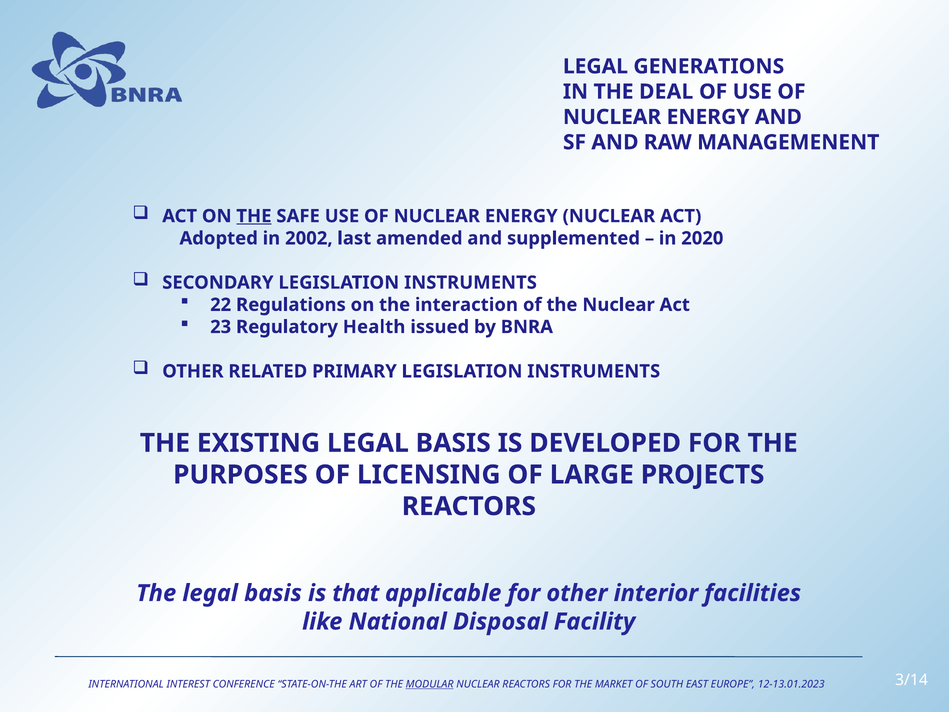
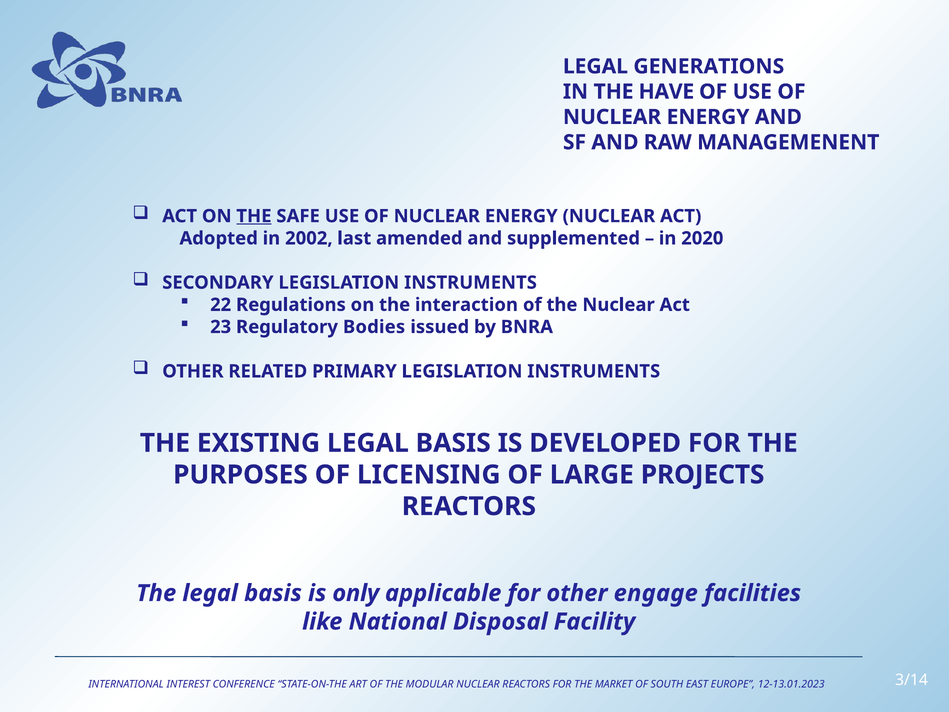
DEAL: DEAL -> HAVE
Health: Health -> Bodies
that: that -> only
interior: interior -> engage
MODULAR underline: present -> none
